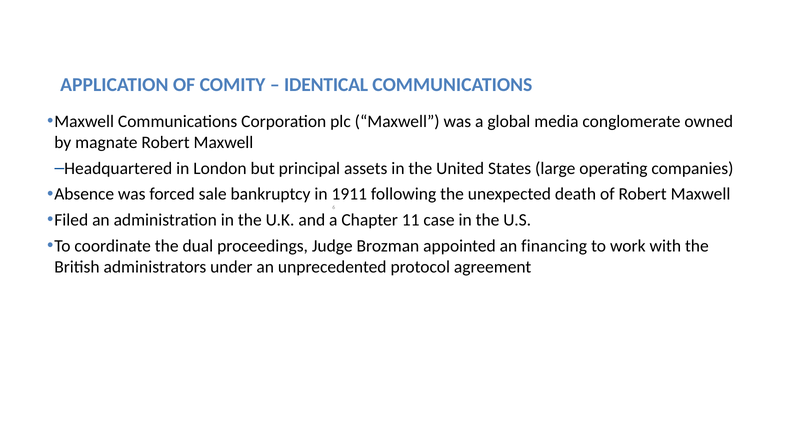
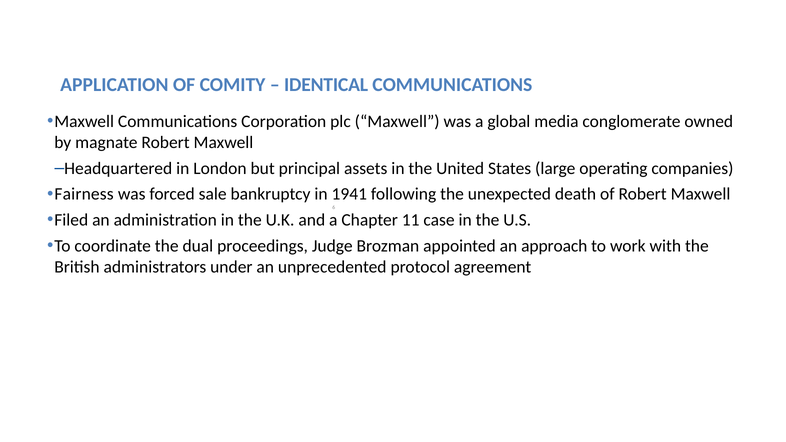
Absence: Absence -> Fairness
1911: 1911 -> 1941
financing: financing -> approach
